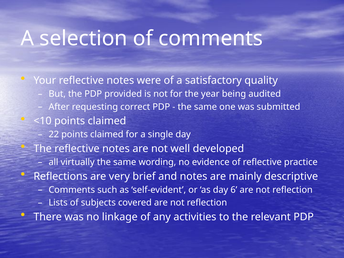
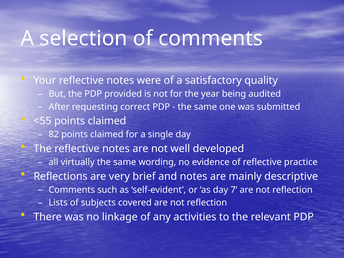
<10: <10 -> <55
22: 22 -> 82
6: 6 -> 7
